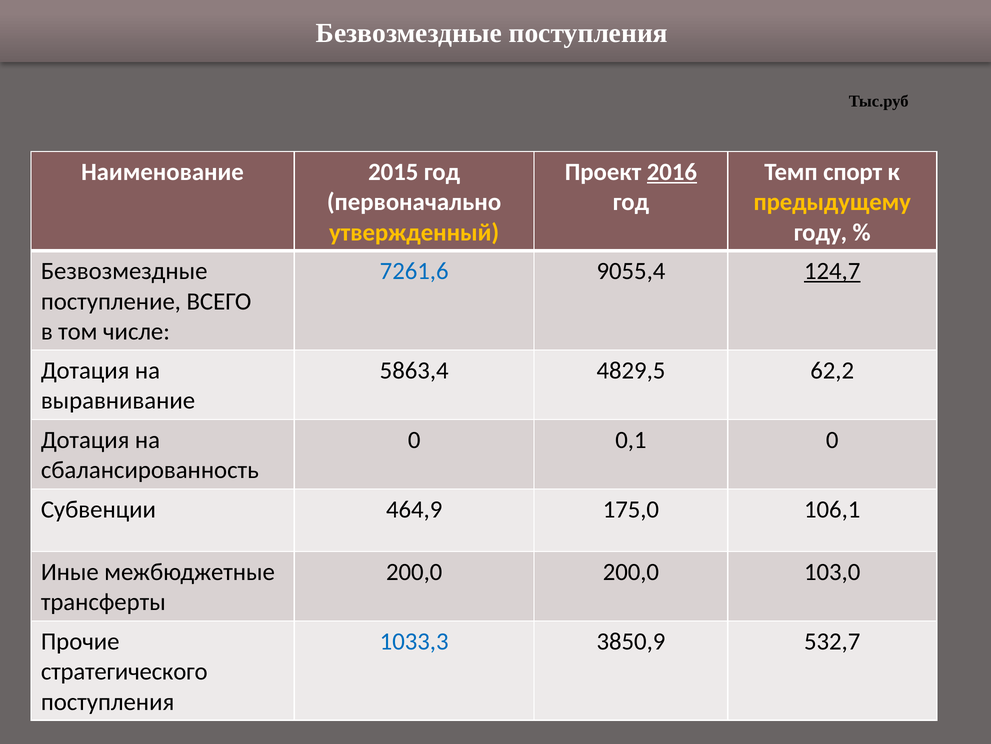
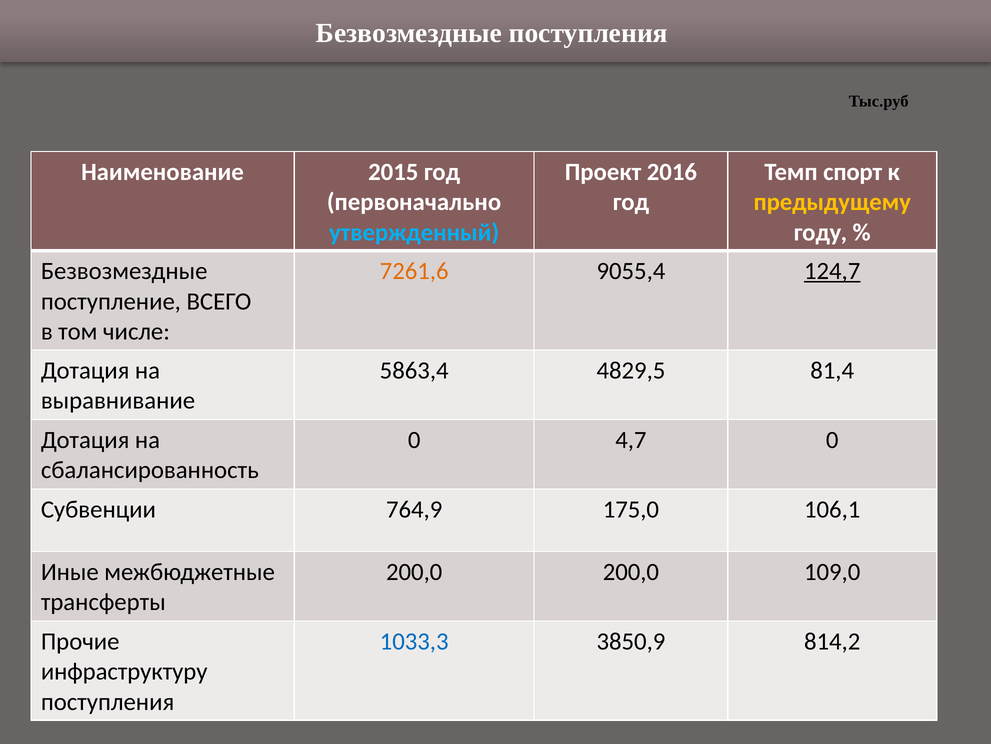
2016 underline: present -> none
утвержденный colour: yellow -> light blue
7261,6 colour: blue -> orange
62,2: 62,2 -> 81,4
0,1: 0,1 -> 4,7
464,9: 464,9 -> 764,9
103,0: 103,0 -> 109,0
532,7: 532,7 -> 814,2
стратегического: стратегического -> инфраструктуру
